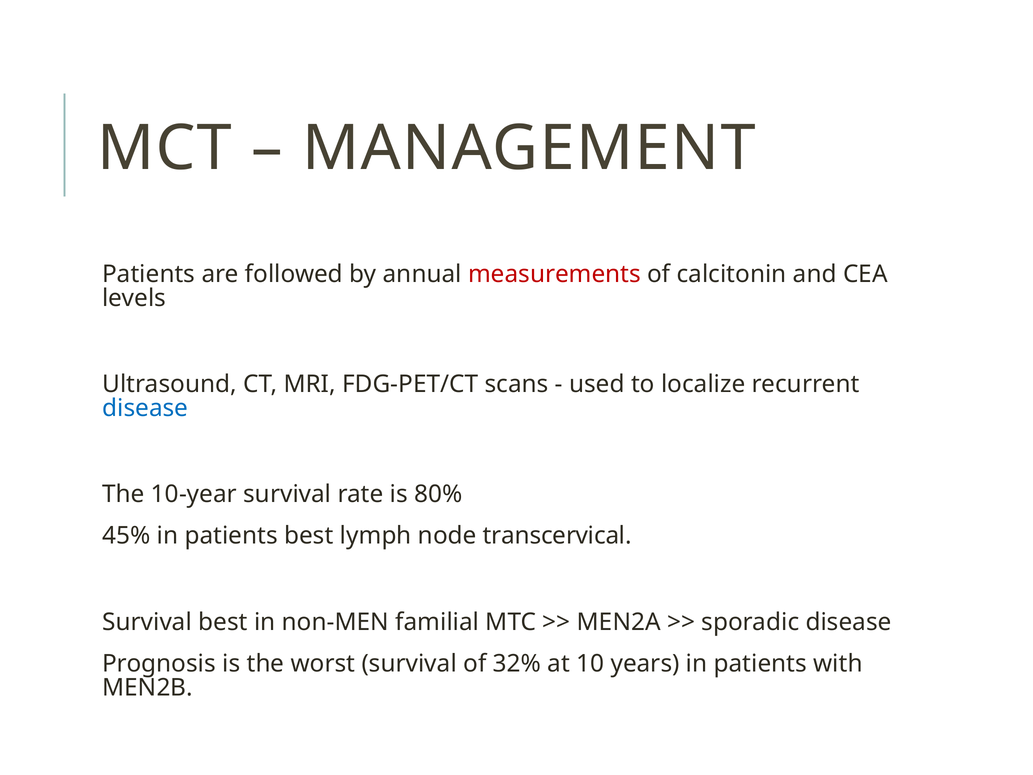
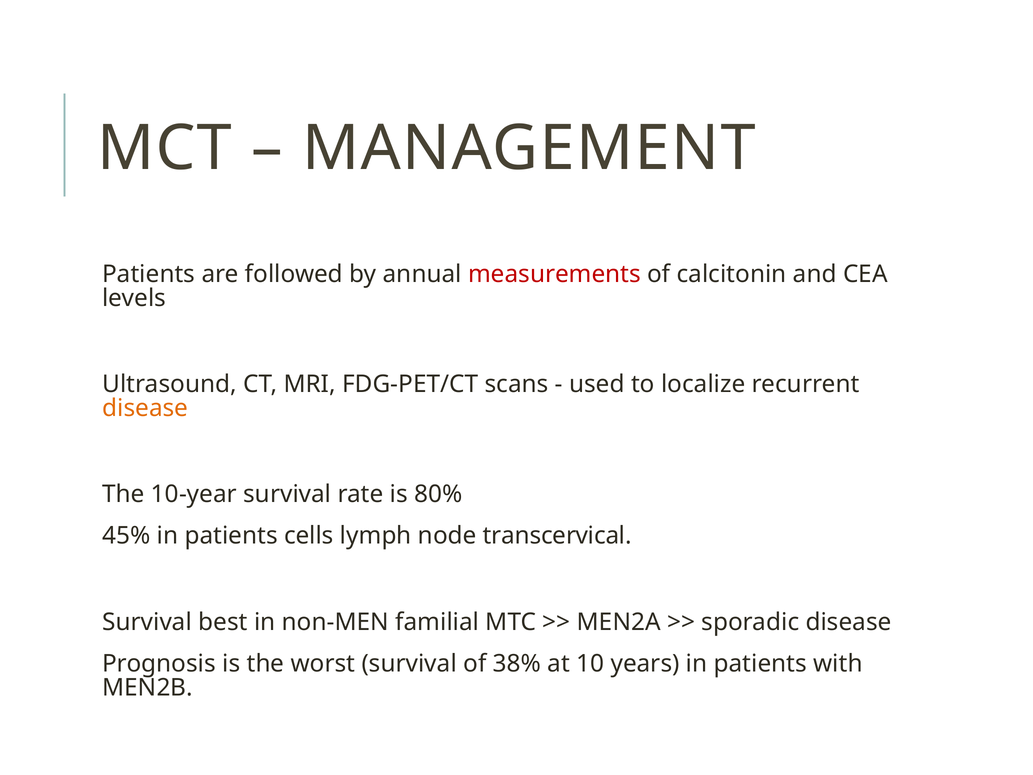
disease at (145, 408) colour: blue -> orange
patients best: best -> cells
32%: 32% -> 38%
